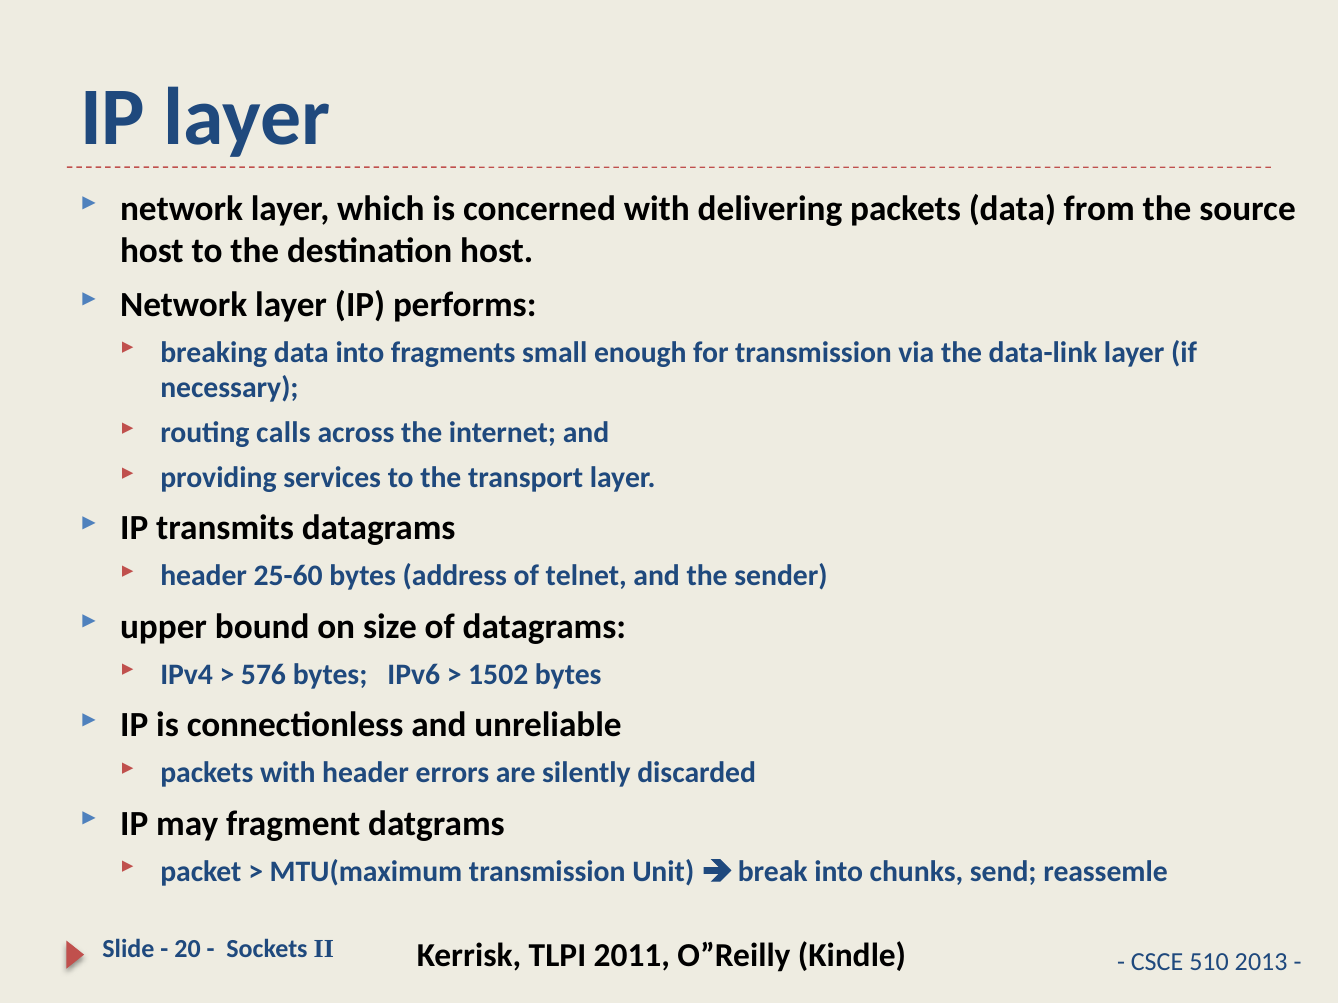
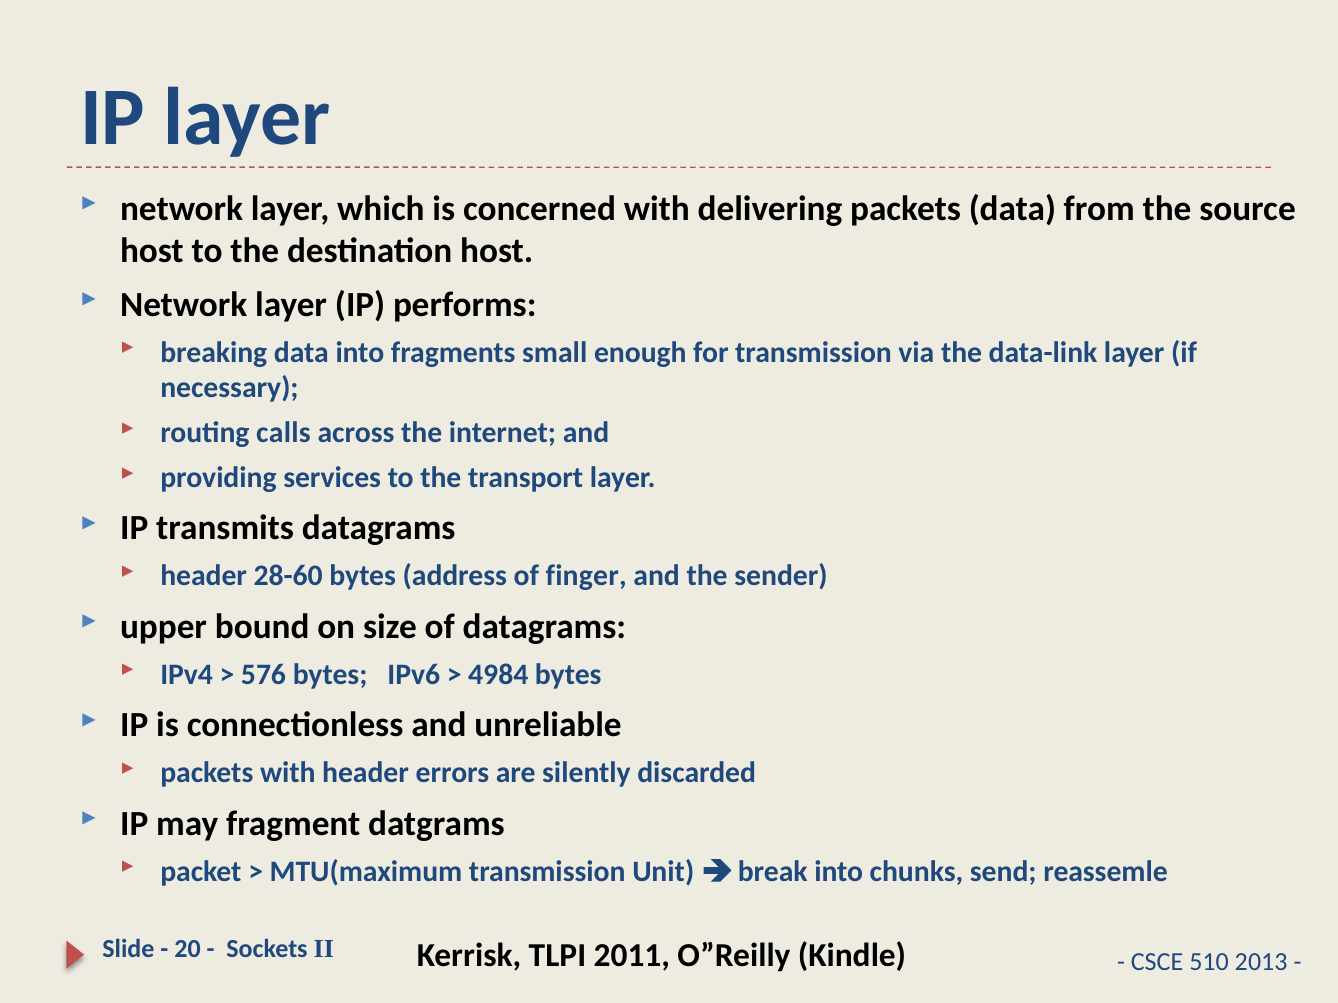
25-60: 25-60 -> 28-60
telnet: telnet -> finger
1502: 1502 -> 4984
